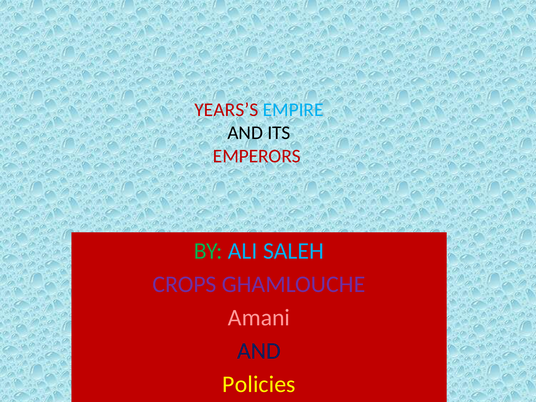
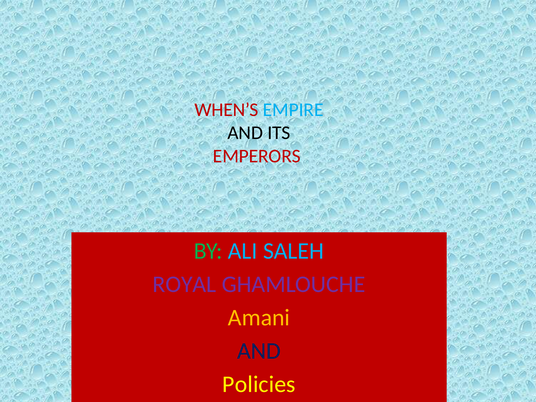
YEARS’S: YEARS’S -> WHEN’S
CROPS: CROPS -> ROYAL
Amani colour: pink -> yellow
